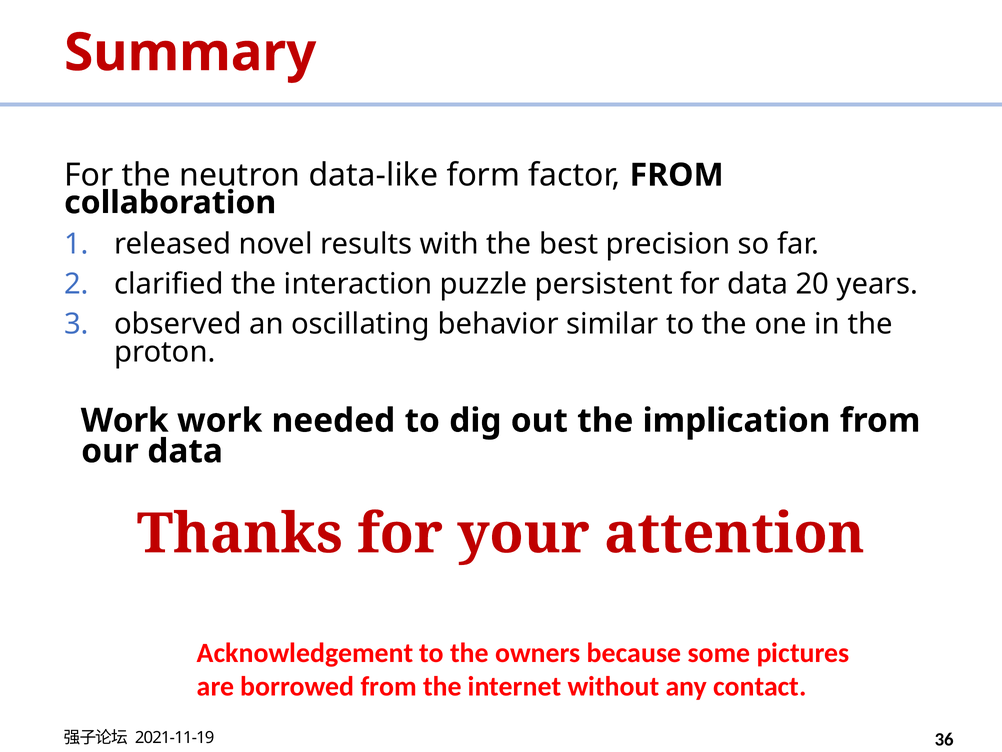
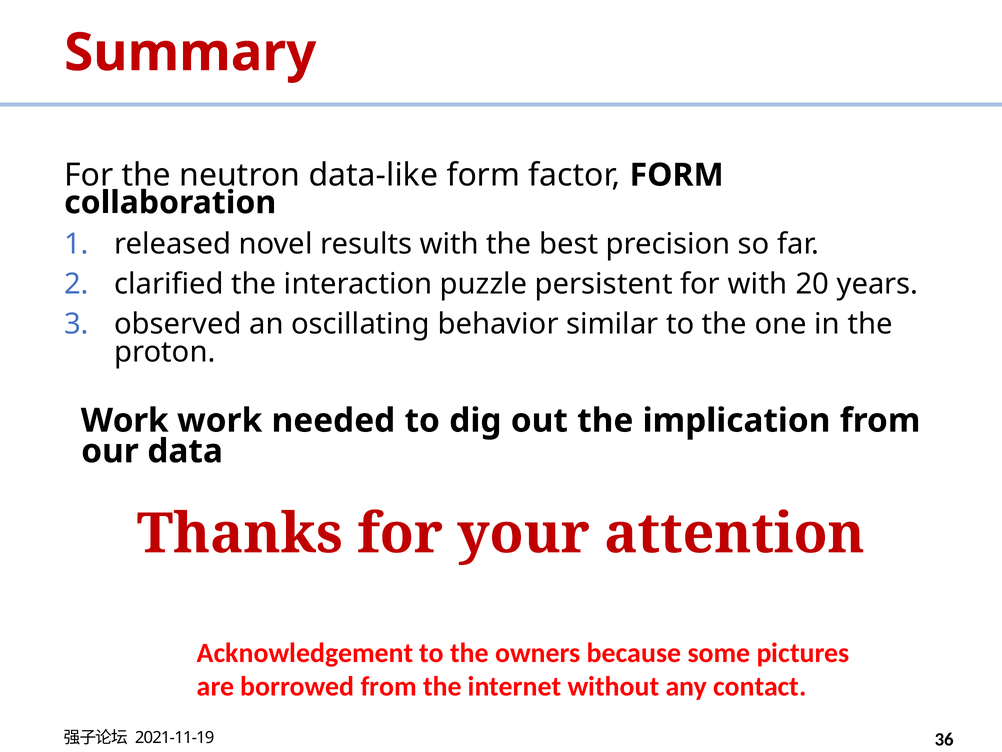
factor FROM: FROM -> FORM
for data: data -> with
